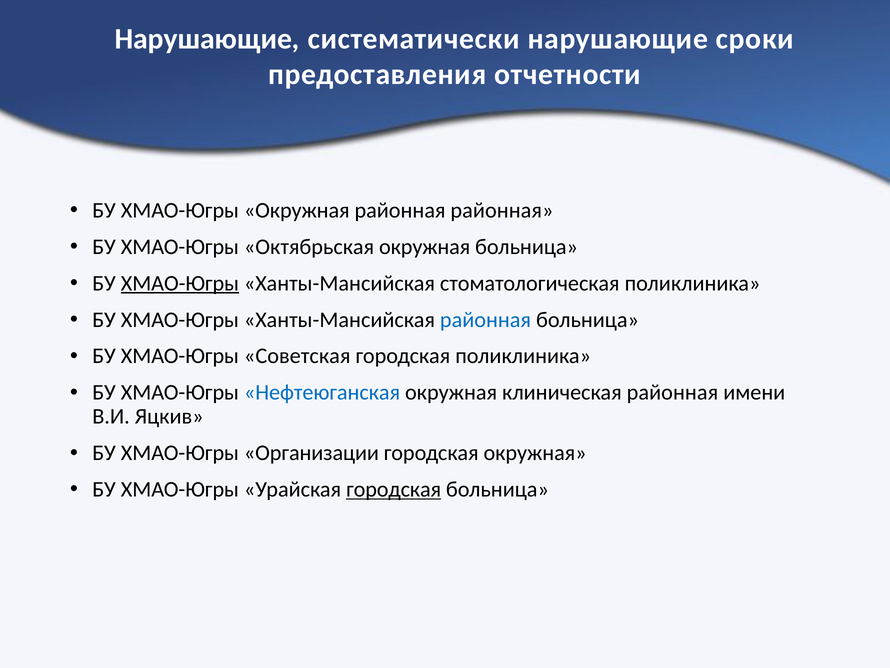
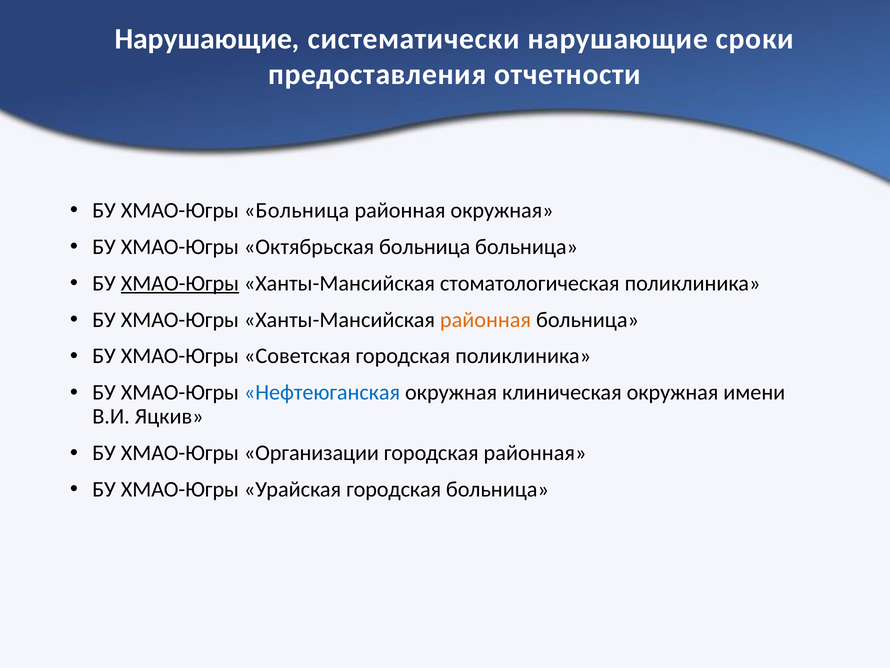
ХМАО-Югры Окружная: Окружная -> Больница
районная районная: районная -> окружная
Октябрьская окружная: окружная -> больница
районная at (485, 319) colour: blue -> orange
клиническая районная: районная -> окружная
городская окружная: окружная -> районная
городская at (394, 489) underline: present -> none
